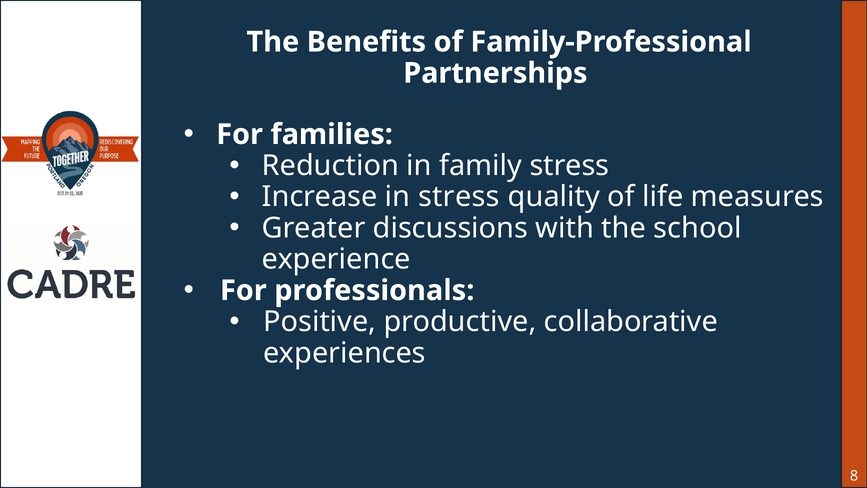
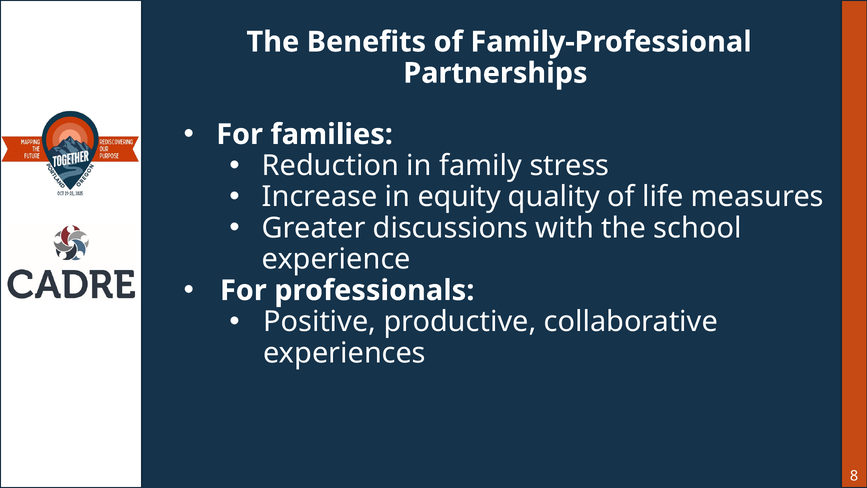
in stress: stress -> equity
